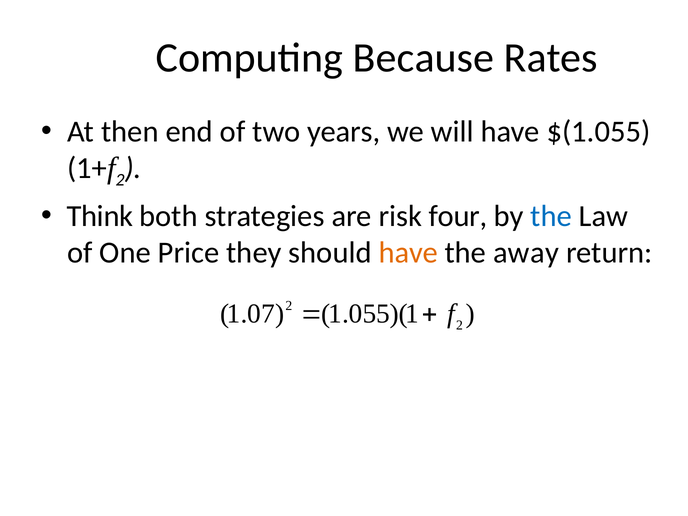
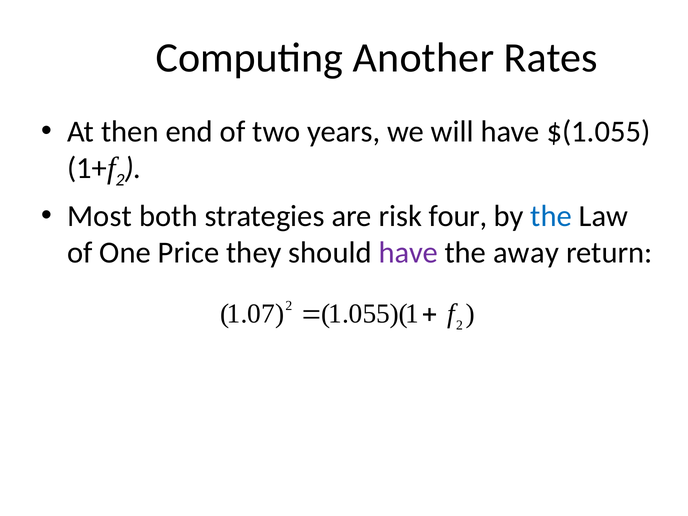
Because: Because -> Another
Think: Think -> Most
have at (408, 253) colour: orange -> purple
